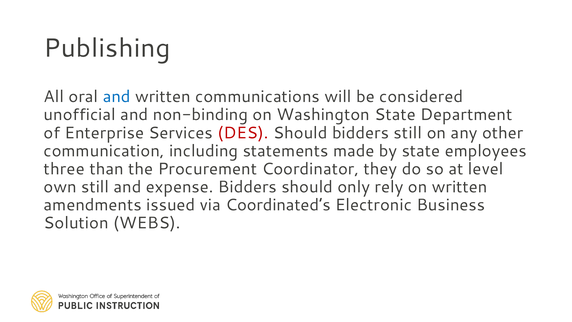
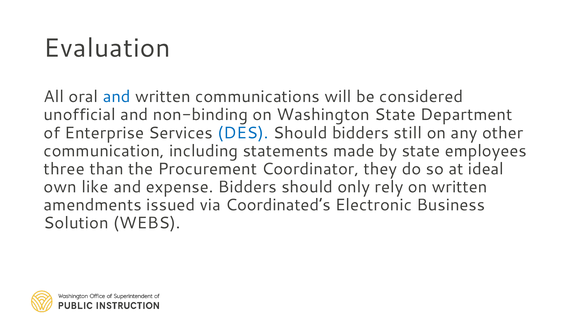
Publishing: Publishing -> Evaluation
DES colour: red -> blue
level: level -> ideal
own still: still -> like
